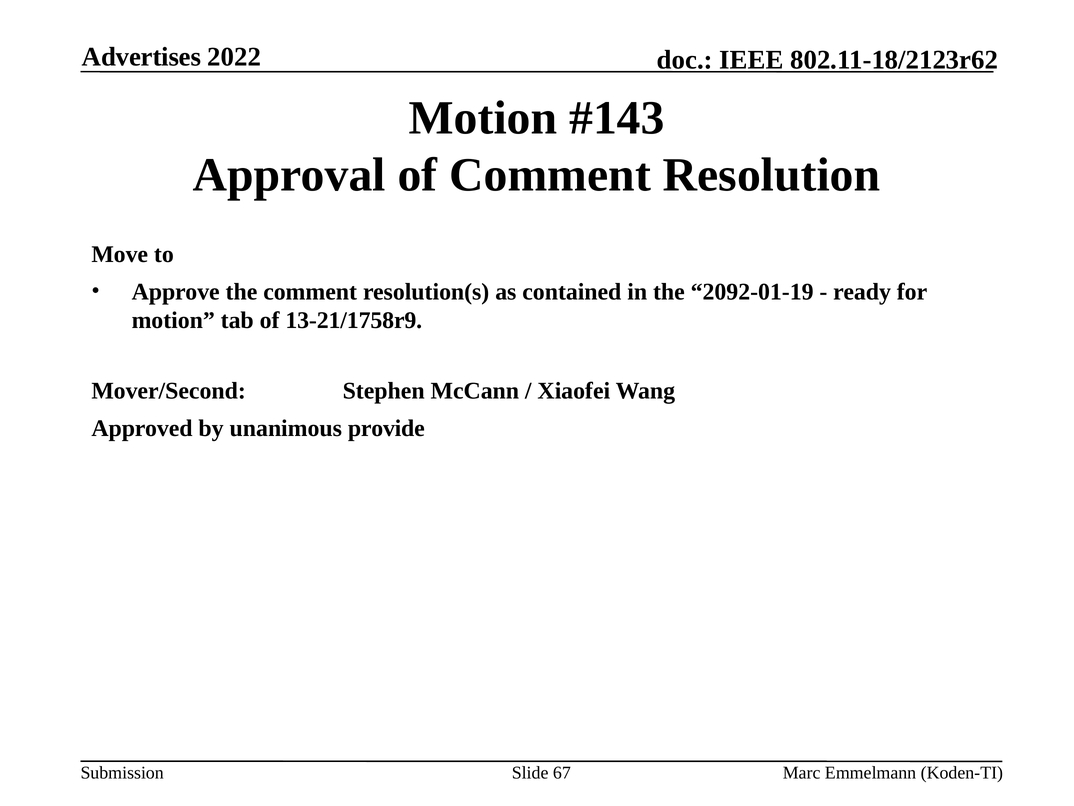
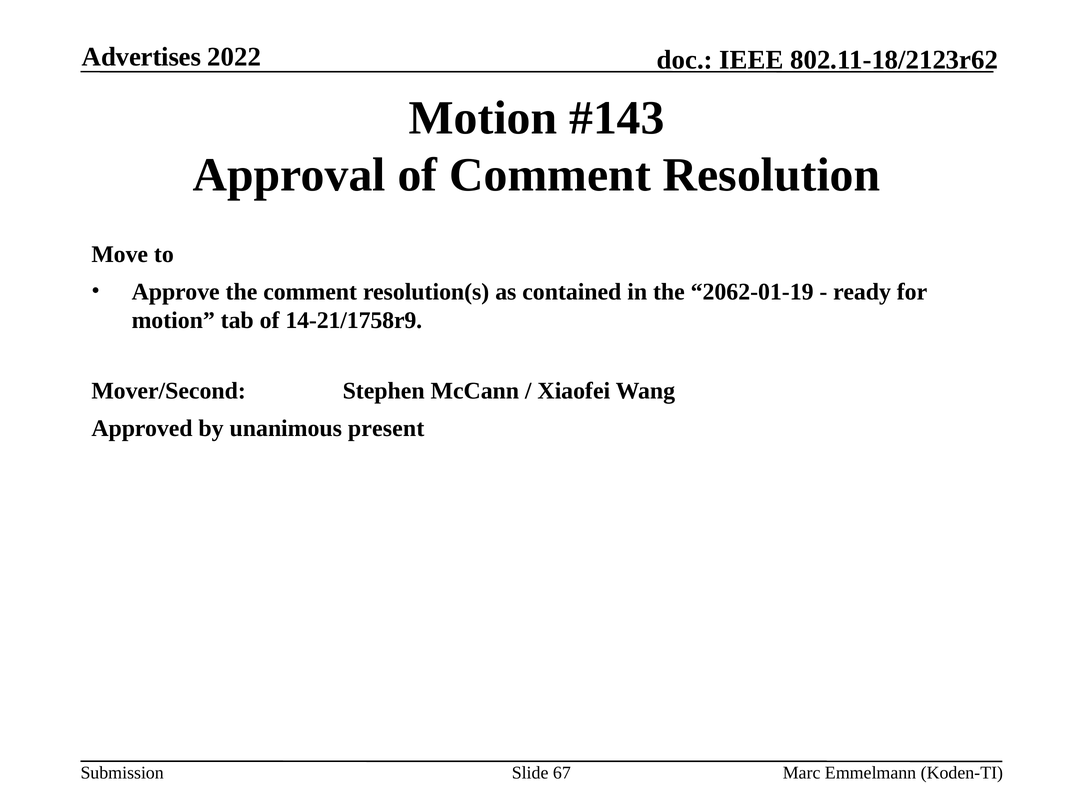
2092-01-19: 2092-01-19 -> 2062-01-19
13-21/1758r9: 13-21/1758r9 -> 14-21/1758r9
provide: provide -> present
